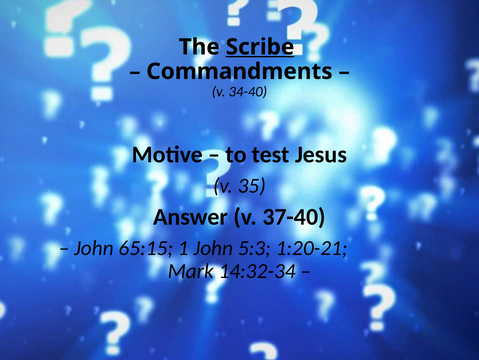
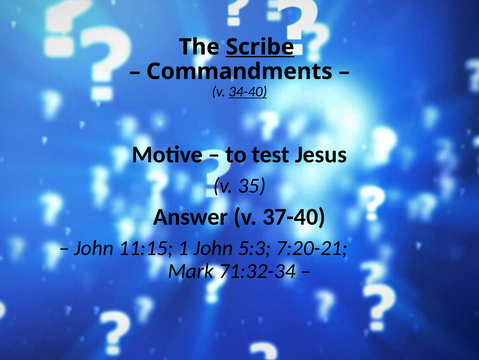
34-40 underline: none -> present
65:15: 65:15 -> 11:15
1:20-21: 1:20-21 -> 7:20-21
14:32-34: 14:32-34 -> 71:32-34
